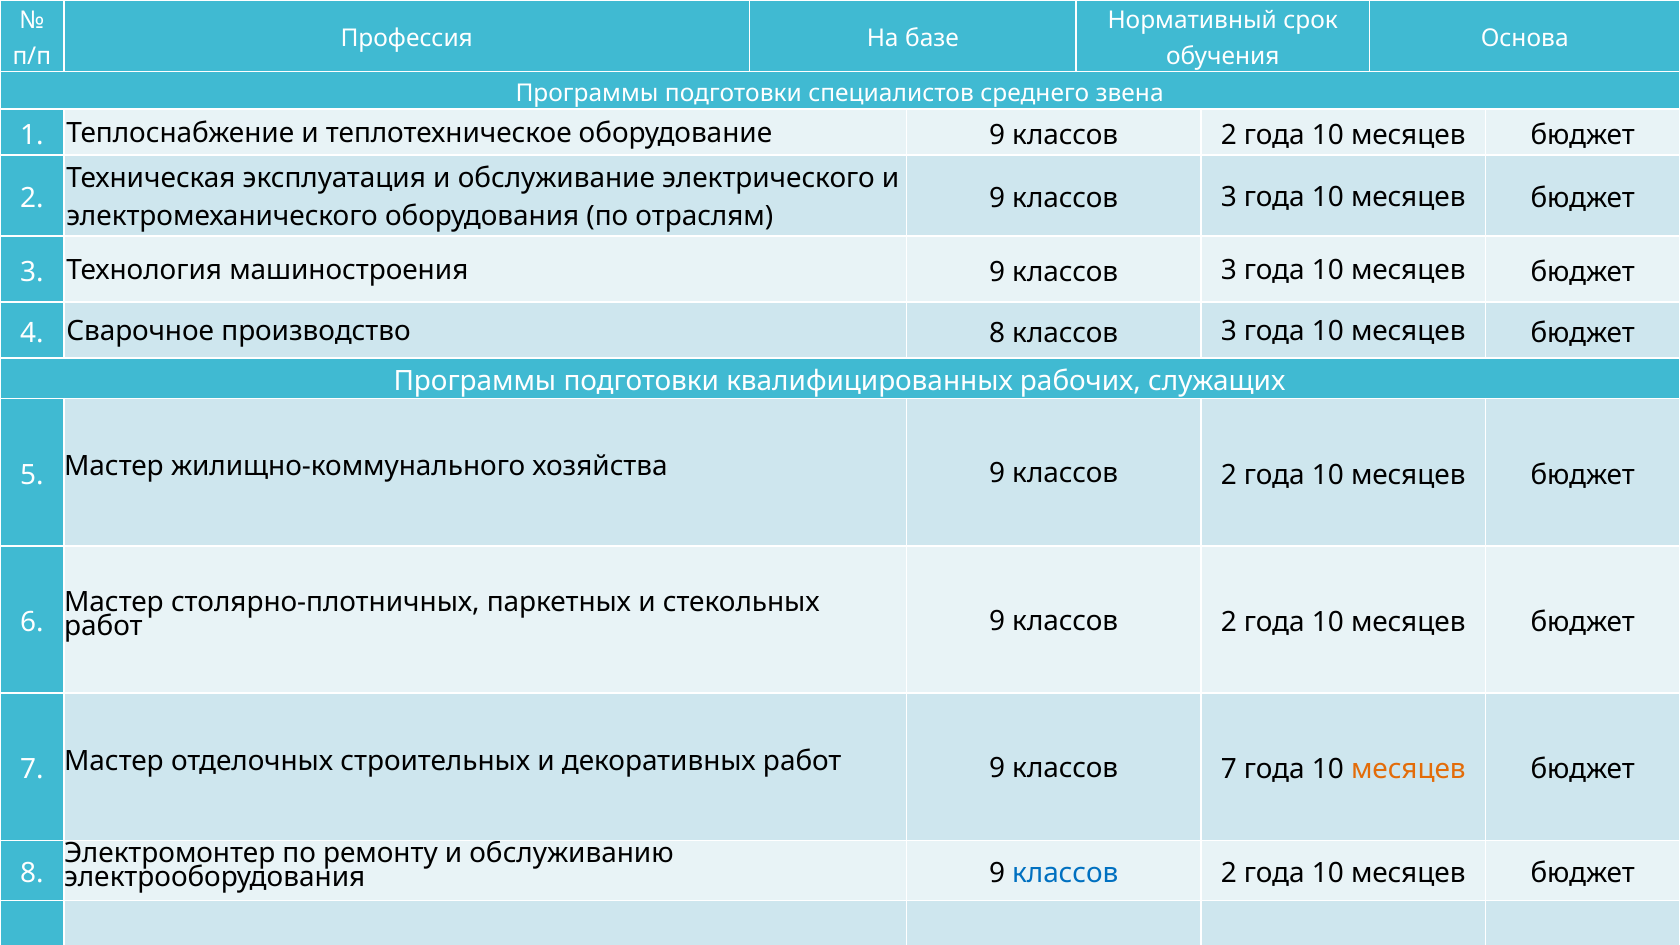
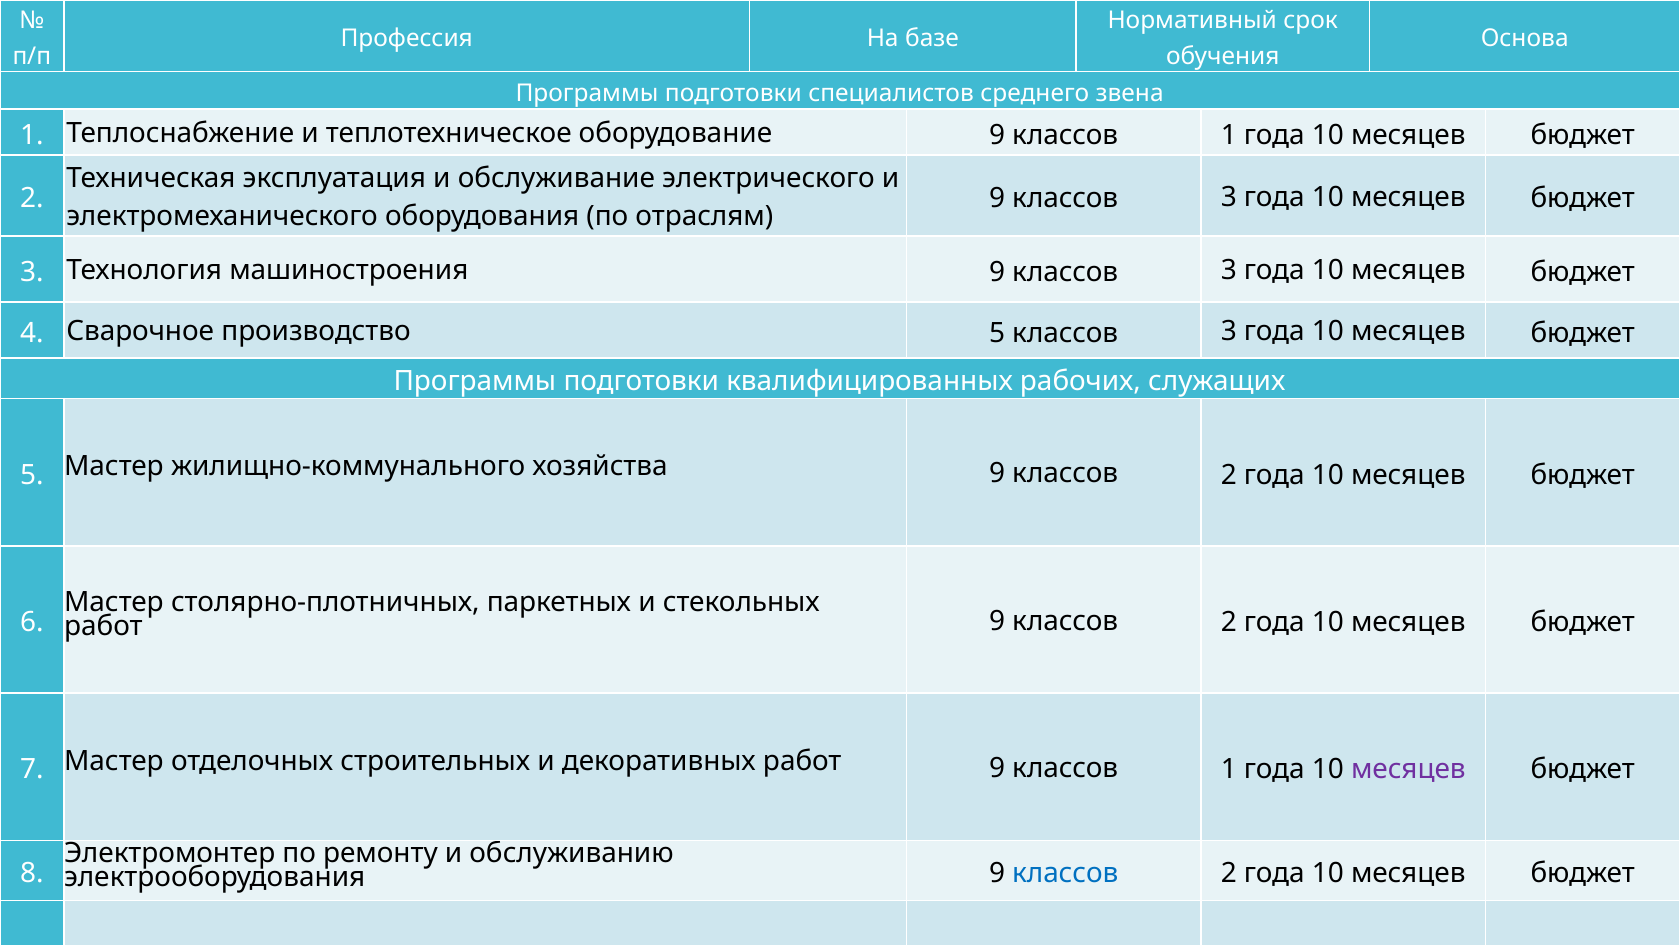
оборудование 9 классов 2: 2 -> 1
производство 8: 8 -> 5
работ 9 классов 7: 7 -> 1
месяцев at (1408, 770) colour: orange -> purple
